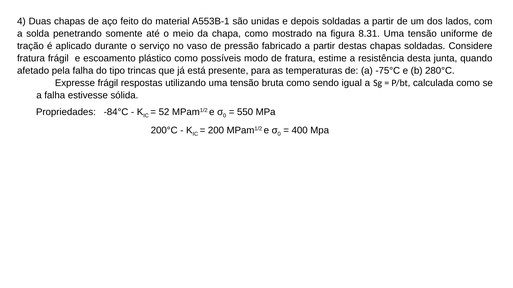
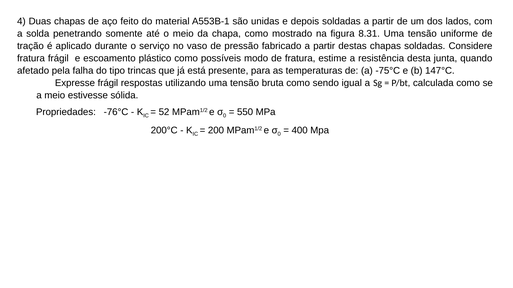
280°C: 280°C -> 147°C
a falha: falha -> meio
-84°C: -84°C -> -76°C
